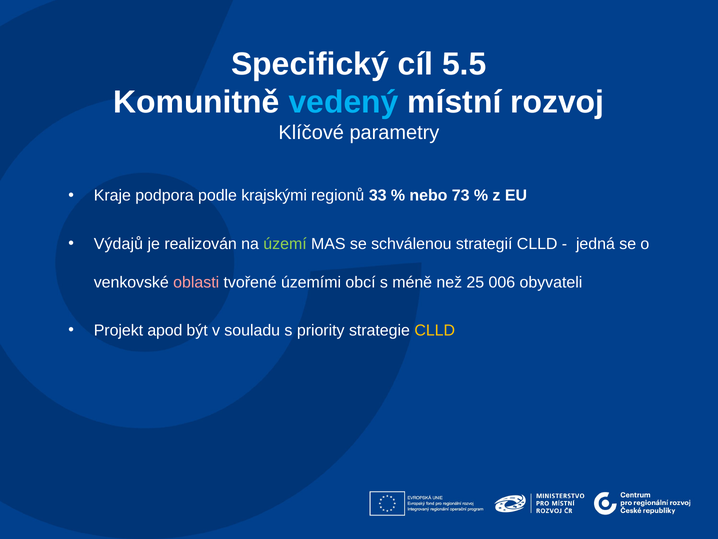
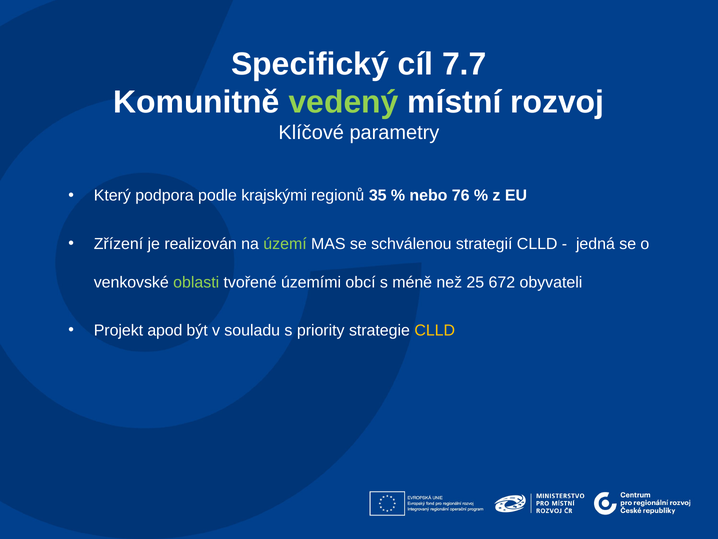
5.5: 5.5 -> 7.7
vedený colour: light blue -> light green
Kraje: Kraje -> Který
33: 33 -> 35
73: 73 -> 76
Výdajů: Výdajů -> Zřízení
oblasti colour: pink -> light green
006: 006 -> 672
